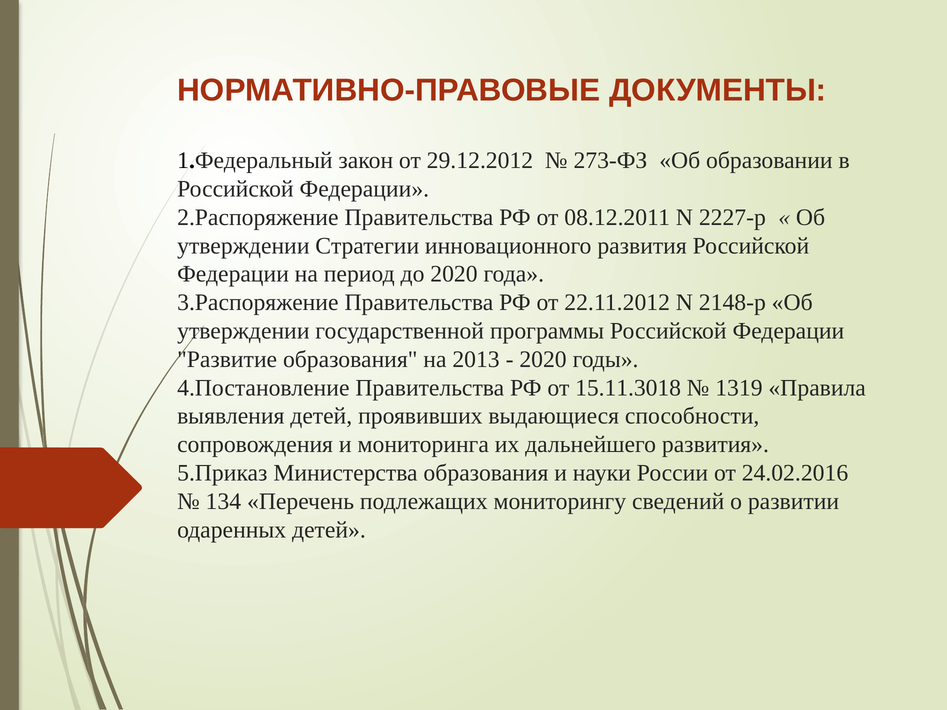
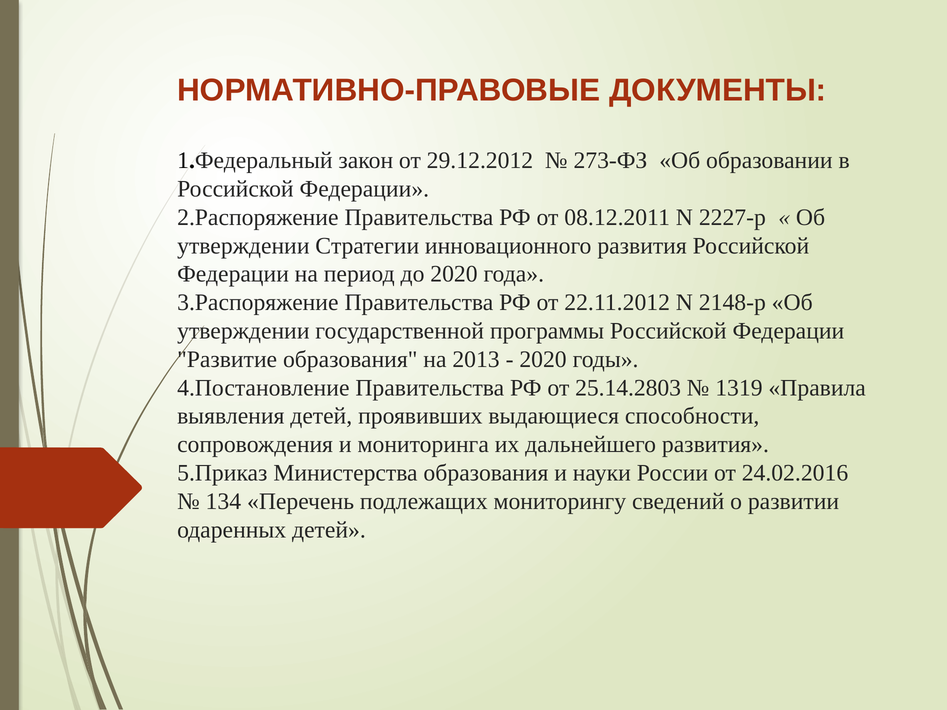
15.11.3018: 15.11.3018 -> 25.14.2803
